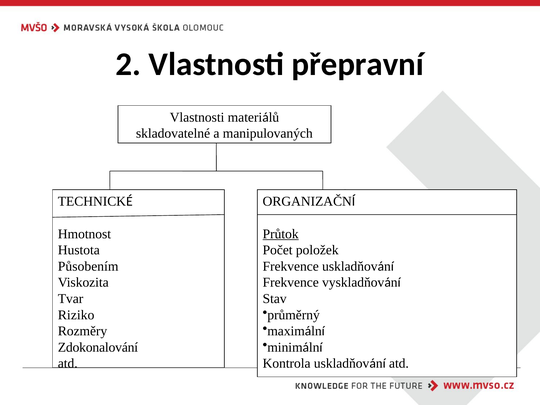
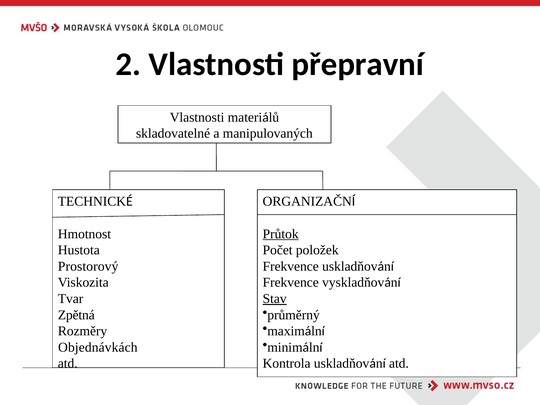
Působením: Působením -> Prostorový
Stav underline: none -> present
Riziko: Riziko -> Zpětná
Zdokonalování: Zdokonalování -> Objednávkách
